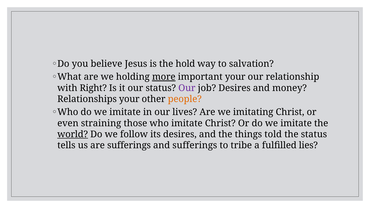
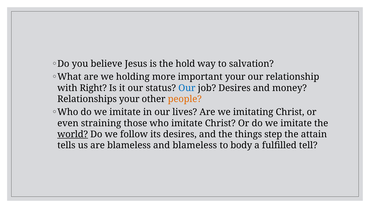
more underline: present -> none
Our at (187, 88) colour: purple -> blue
told: told -> step
the status: status -> attain
are sufferings: sufferings -> blameless
and sufferings: sufferings -> blameless
tribe: tribe -> body
lies: lies -> tell
